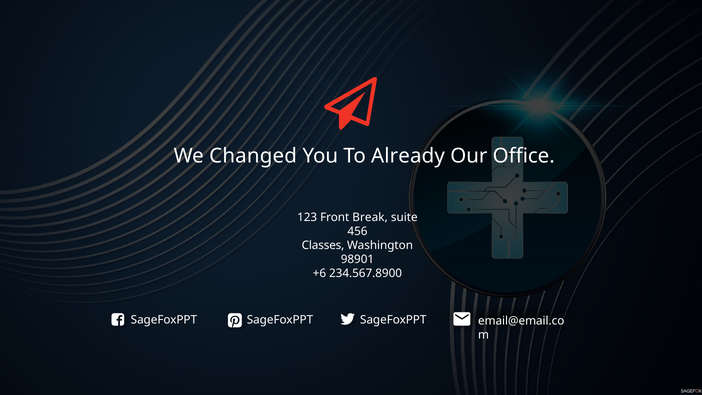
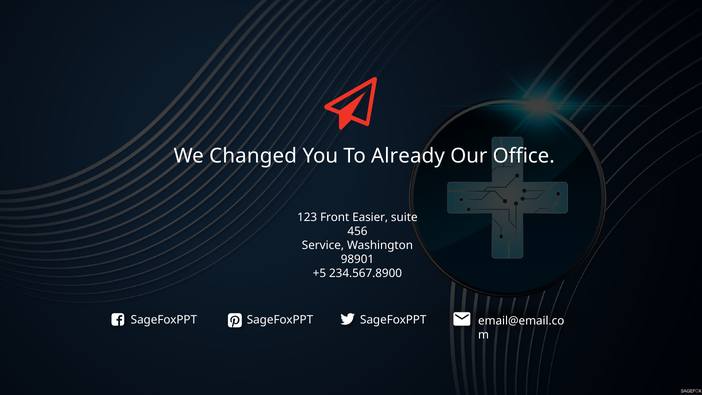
Break: Break -> Easier
Classes: Classes -> Service
+6: +6 -> +5
